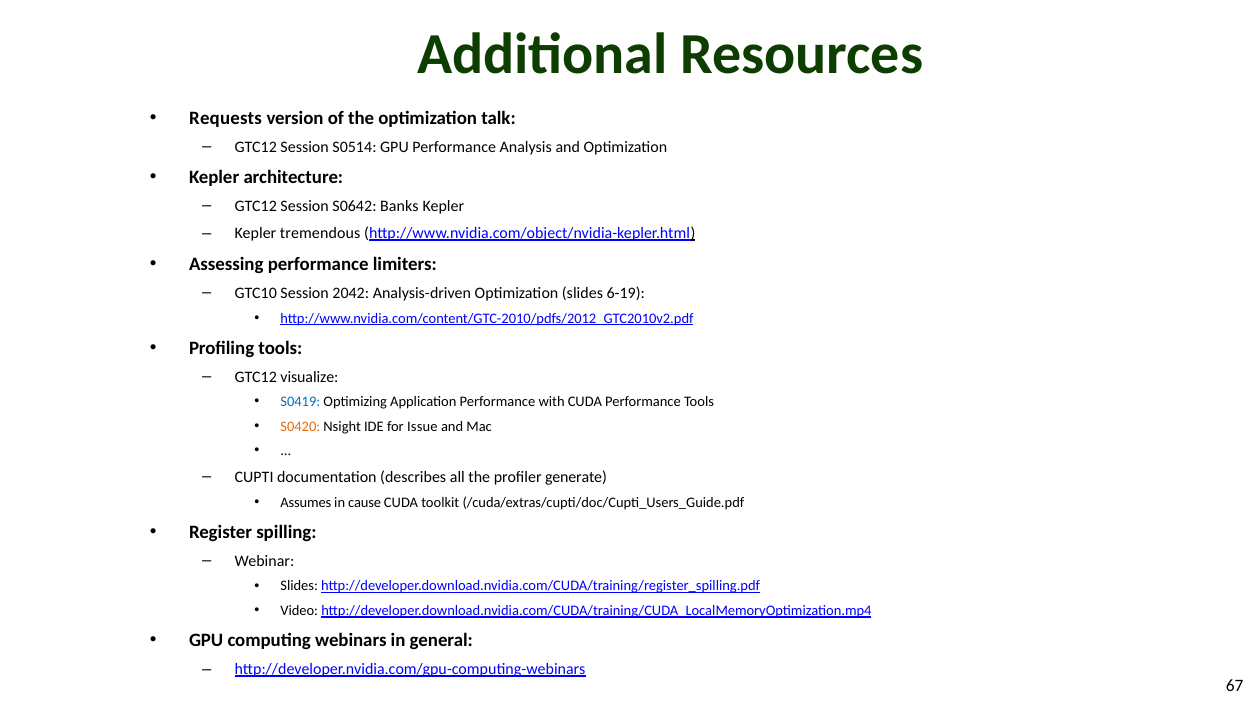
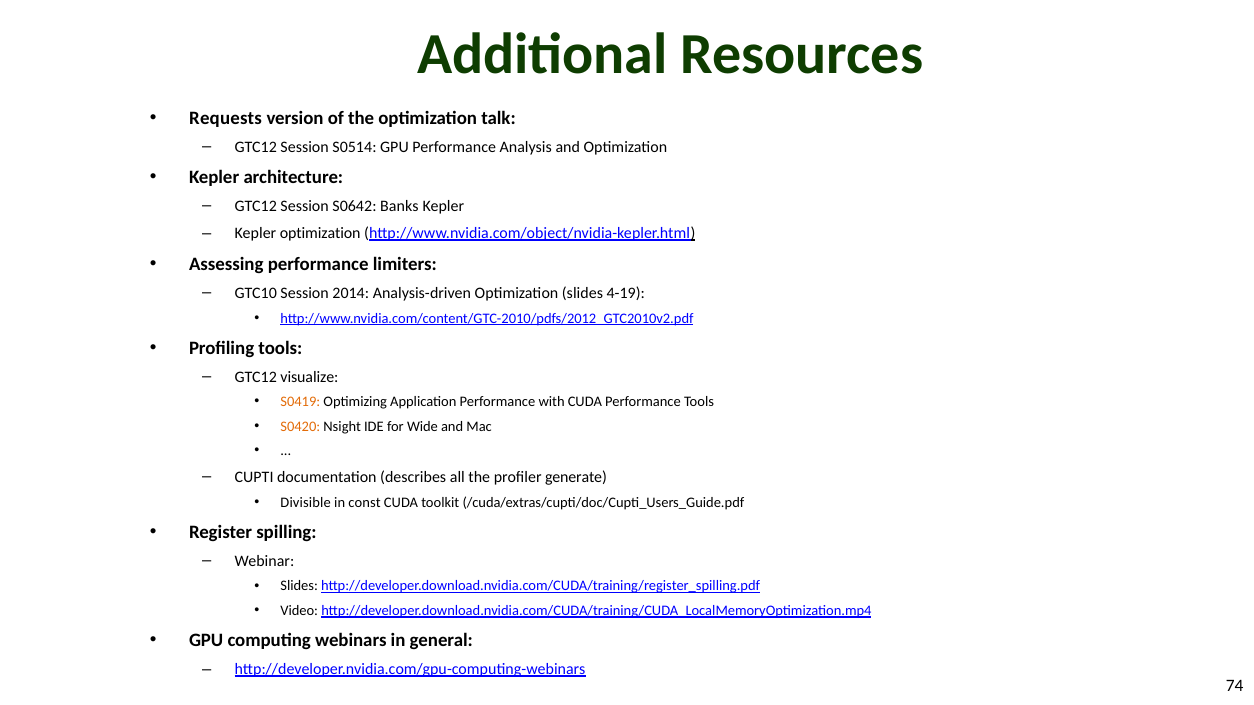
Kepler tremendous: tremendous -> optimization
2042: 2042 -> 2014
6-19: 6-19 -> 4-19
S0419 colour: blue -> orange
Issue: Issue -> Wide
Assumes: Assumes -> Divisible
cause: cause -> const
67: 67 -> 74
